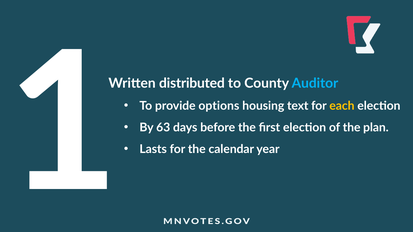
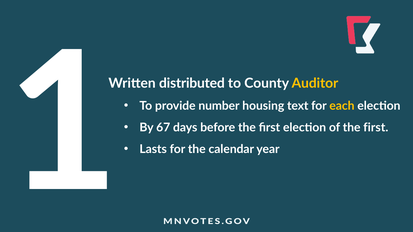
Auditor colour: light blue -> yellow
options: options -> number
63: 63 -> 67
of the plan: plan -> first
